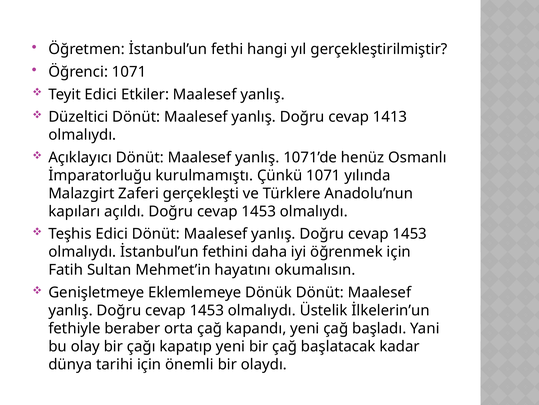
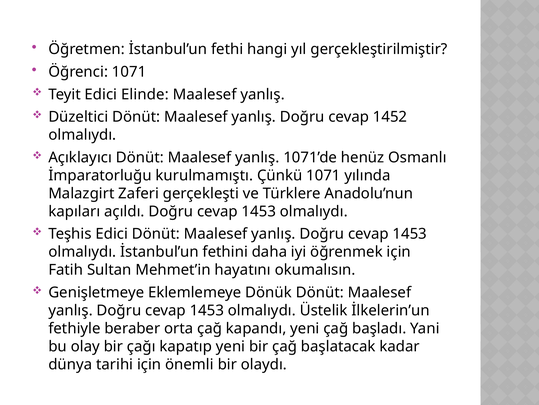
Etkiler: Etkiler -> Elinde
1413: 1413 -> 1452
